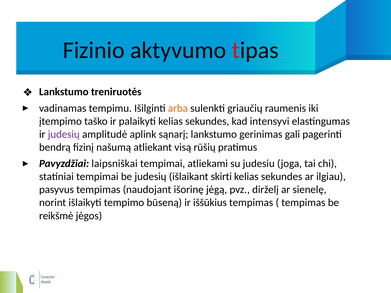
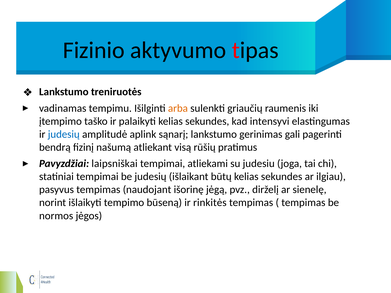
judesių at (64, 134) colour: purple -> blue
skirti: skirti -> būtų
iššūkius: iššūkius -> rinkitės
reikšmė: reikšmė -> normos
